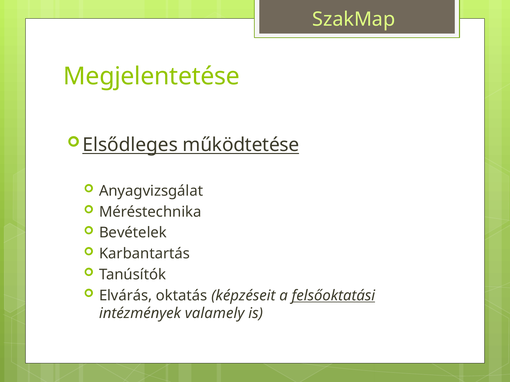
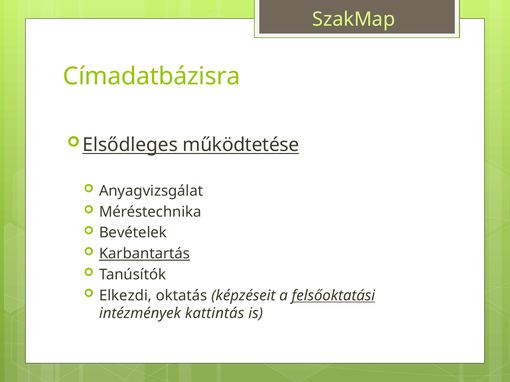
Megjelentetése: Megjelentetése -> Címadatbázisra
Karbantartás underline: none -> present
Elvárás: Elvárás -> Elkezdi
valamely: valamely -> kattintás
